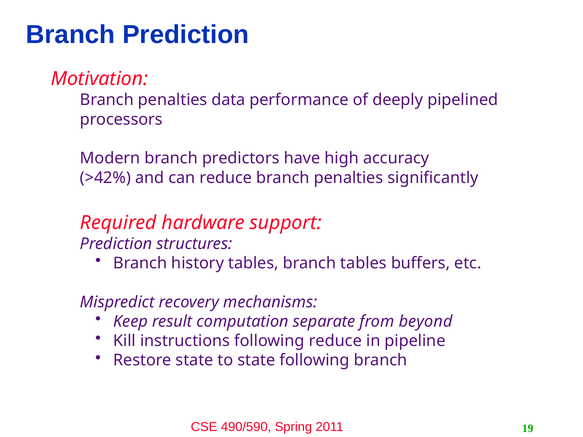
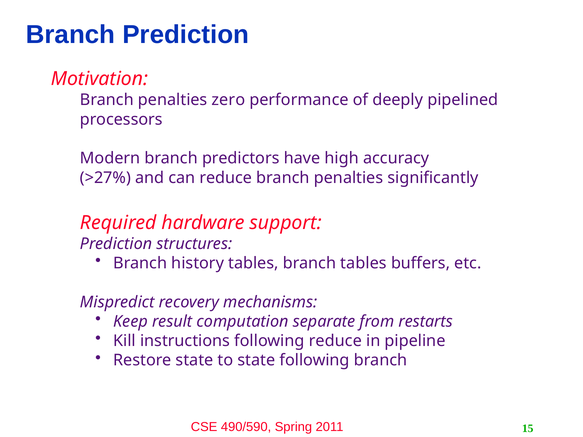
data: data -> zero
>42%: >42% -> >27%
beyond: beyond -> restarts
19: 19 -> 15
